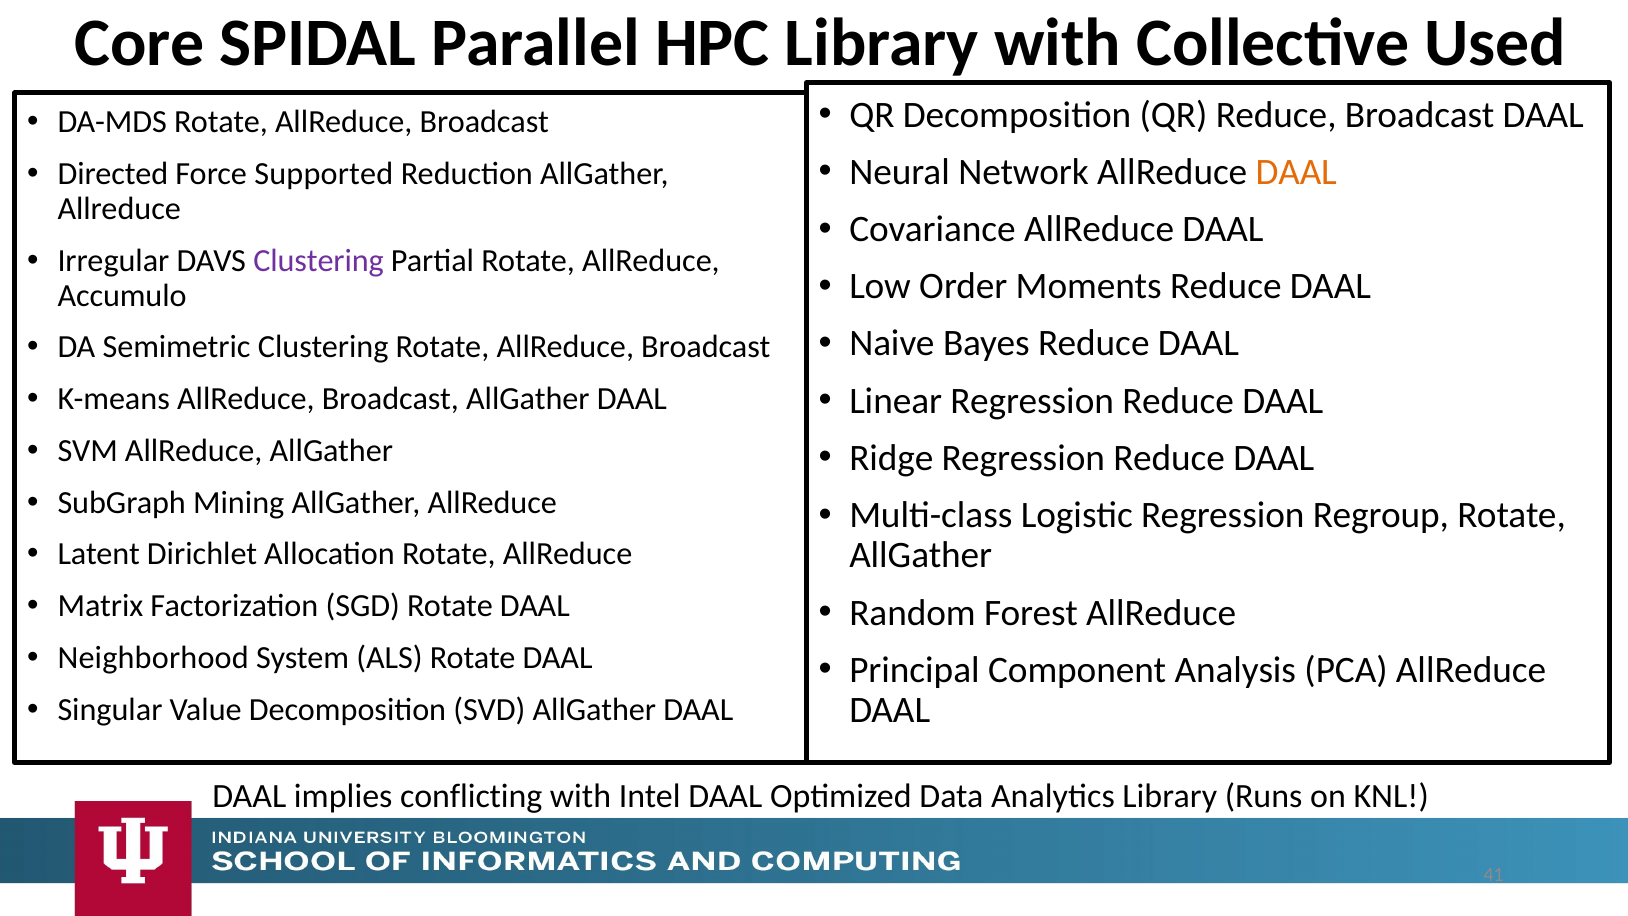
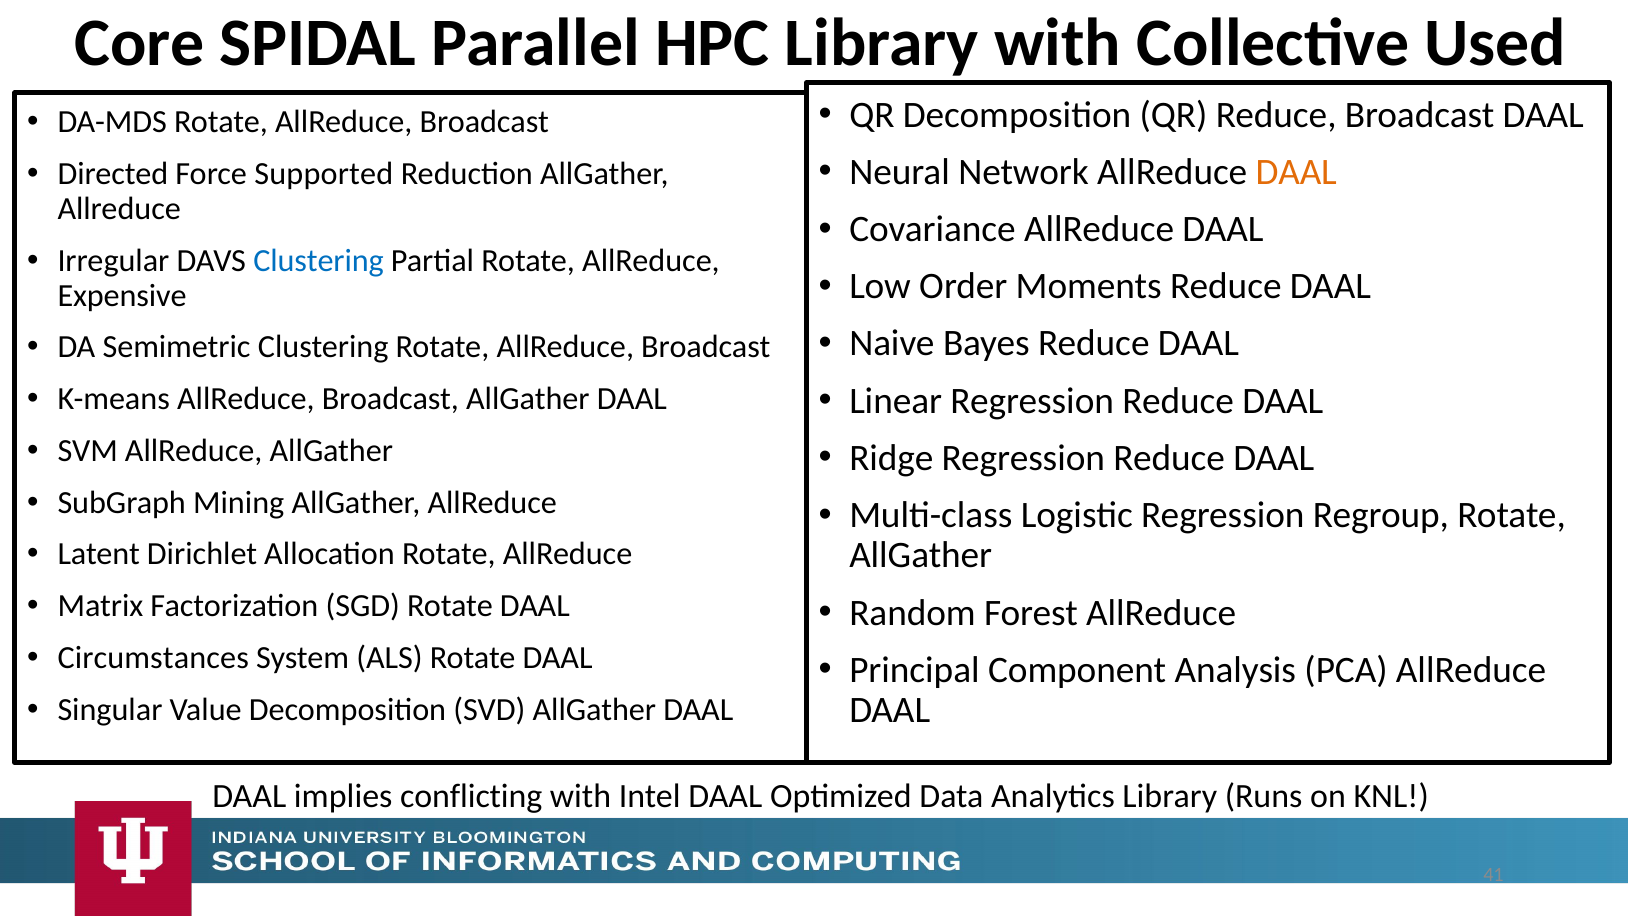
Clustering at (319, 261) colour: purple -> blue
Accumulo: Accumulo -> Expensive
Neighborhood: Neighborhood -> Circumstances
